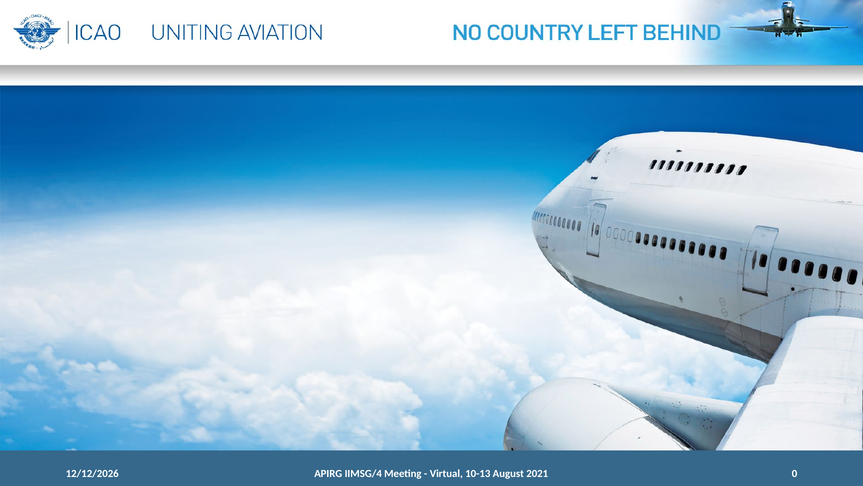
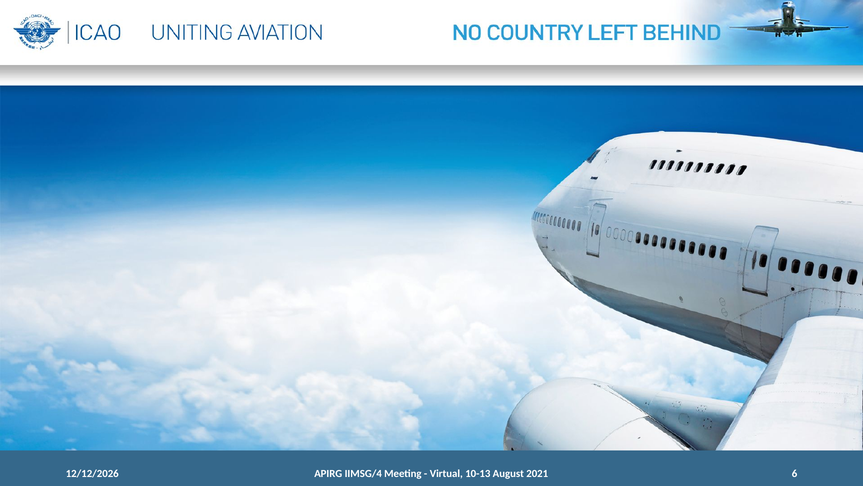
0: 0 -> 6
